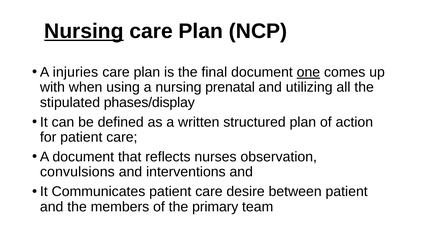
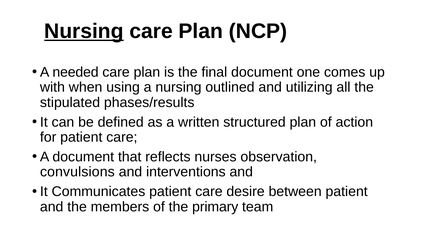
injuries: injuries -> needed
one underline: present -> none
prenatal: prenatal -> outlined
phases/display: phases/display -> phases/results
